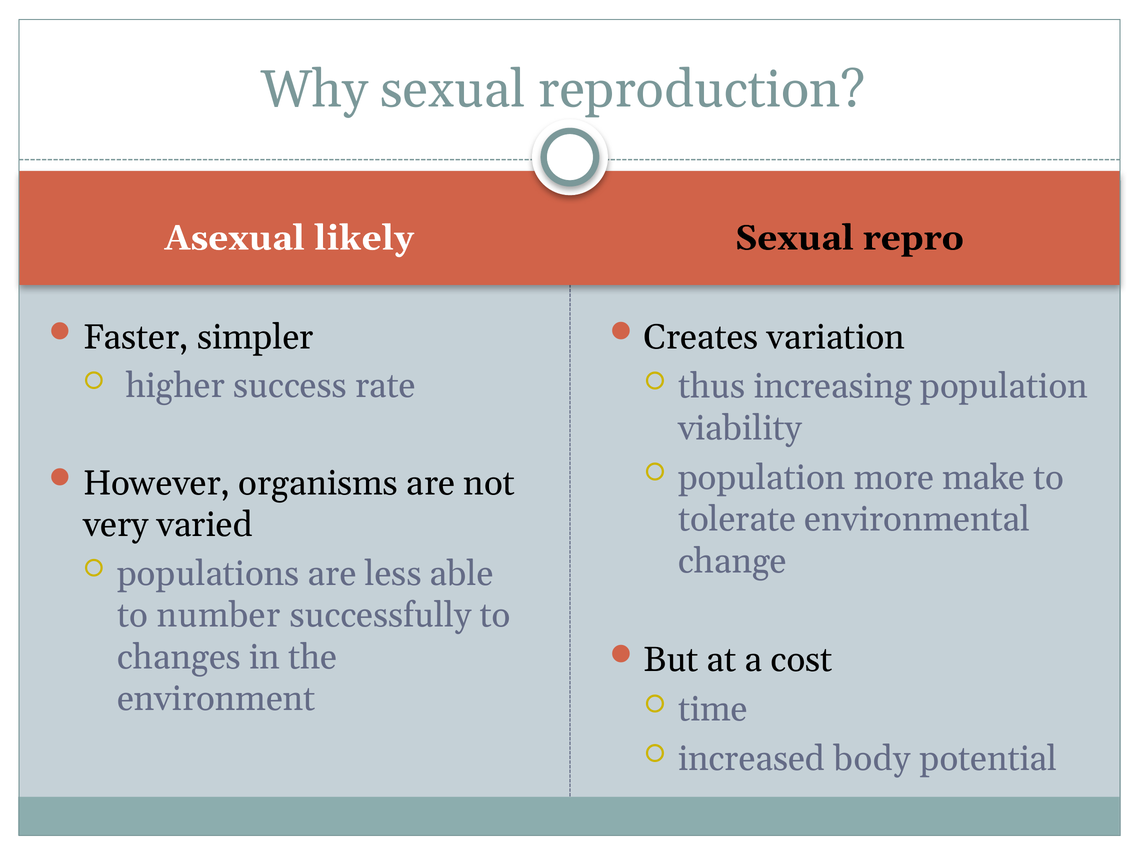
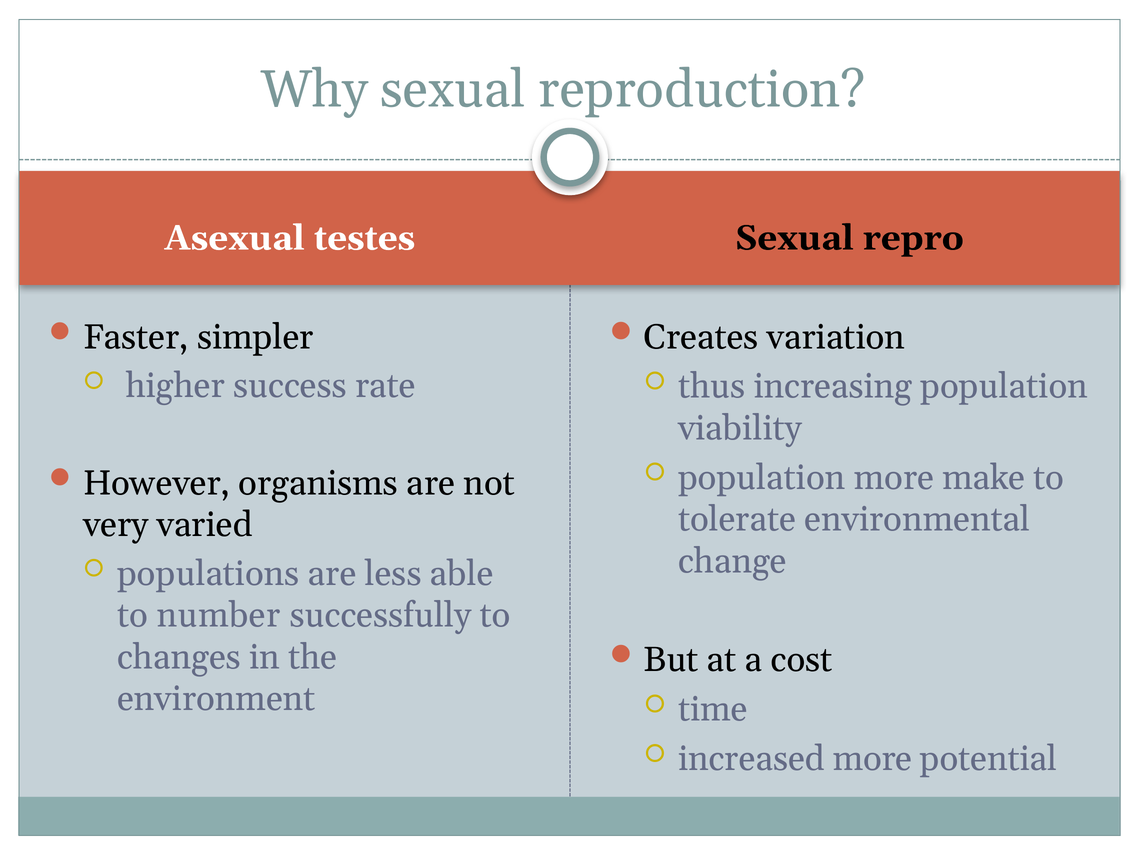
likely: likely -> testes
increased body: body -> more
